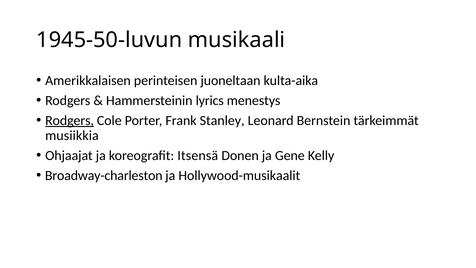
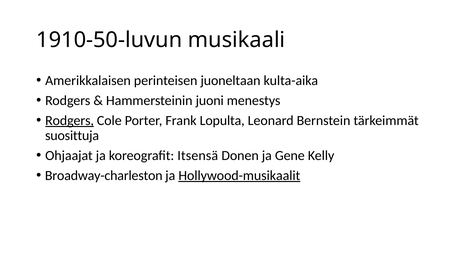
1945-50-luvun: 1945-50-luvun -> 1910-50-luvun
lyrics: lyrics -> juoni
Stanley: Stanley -> Lopulta
musiikkia: musiikkia -> suosittuja
Hollywood-musikaalit underline: none -> present
